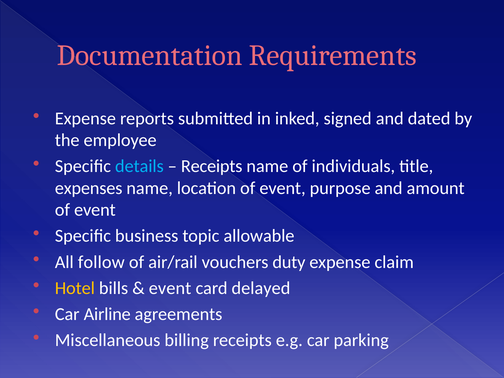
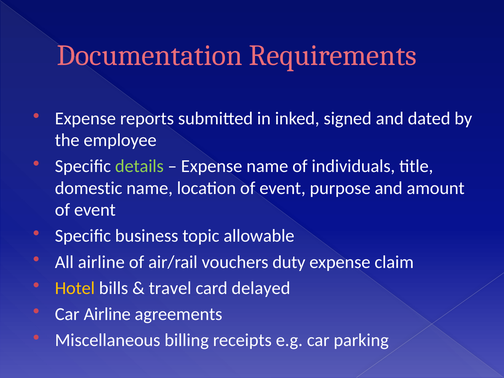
details colour: light blue -> light green
Receipts at (212, 166): Receipts -> Expense
expenses: expenses -> domestic
All follow: follow -> airline
event at (170, 288): event -> travel
